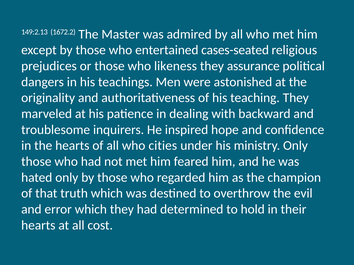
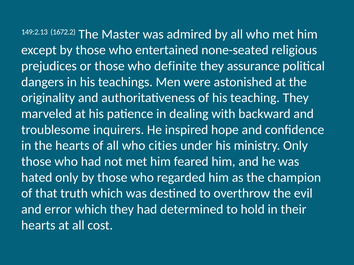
cases-seated: cases-seated -> none-seated
likeness: likeness -> definite
